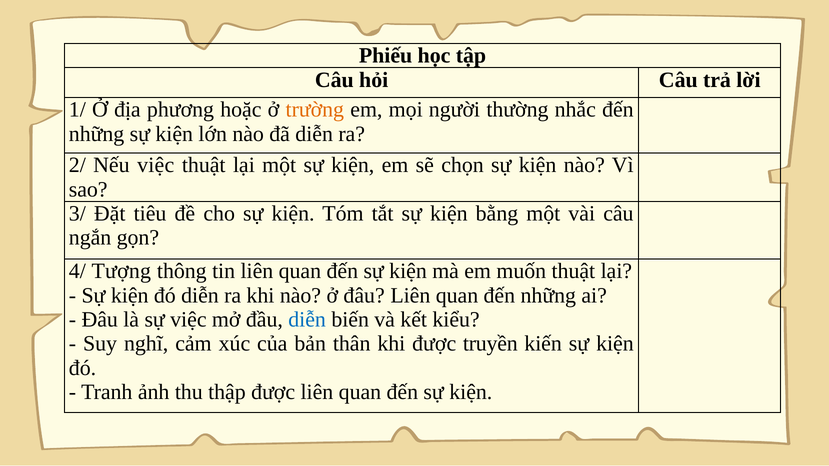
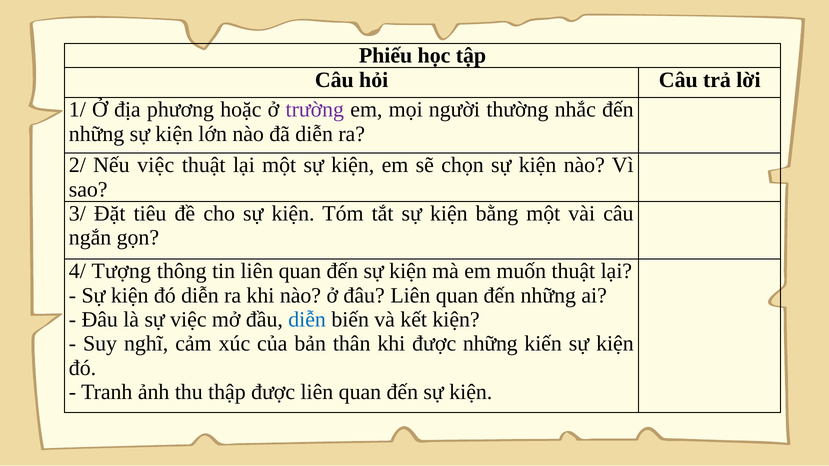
trường colour: orange -> purple
kết kiểu: kiểu -> kiện
được truyền: truyền -> những
